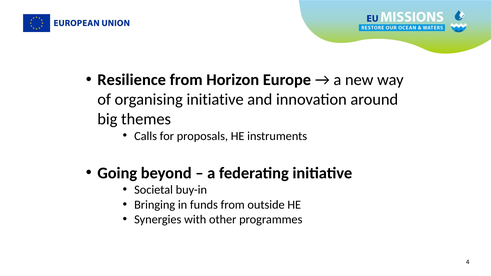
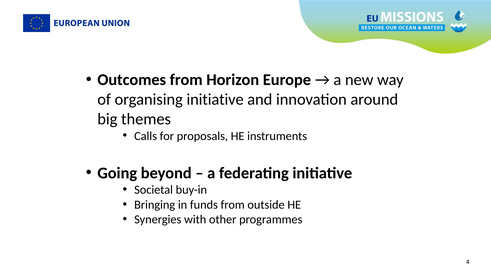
Resilience: Resilience -> Outcomes
